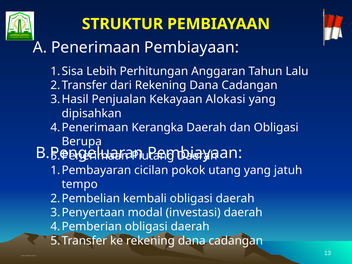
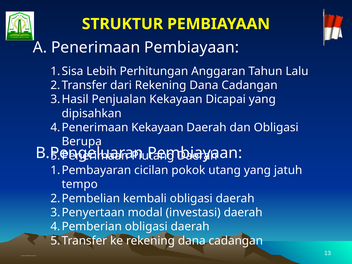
Alokasi: Alokasi -> Dicapai
Kerangka at (157, 128): Kerangka -> Kekayaan
